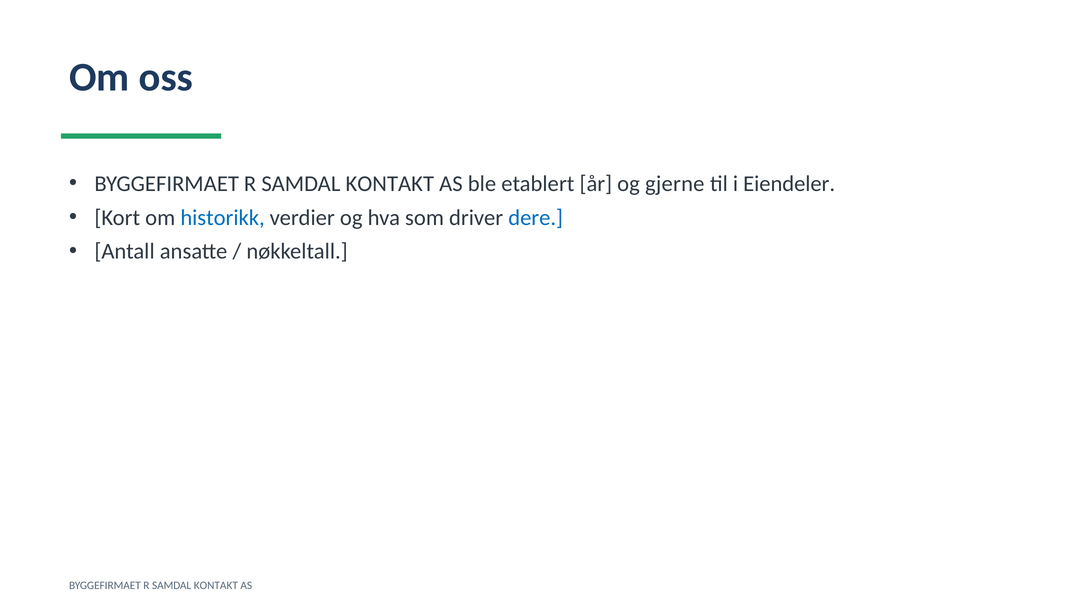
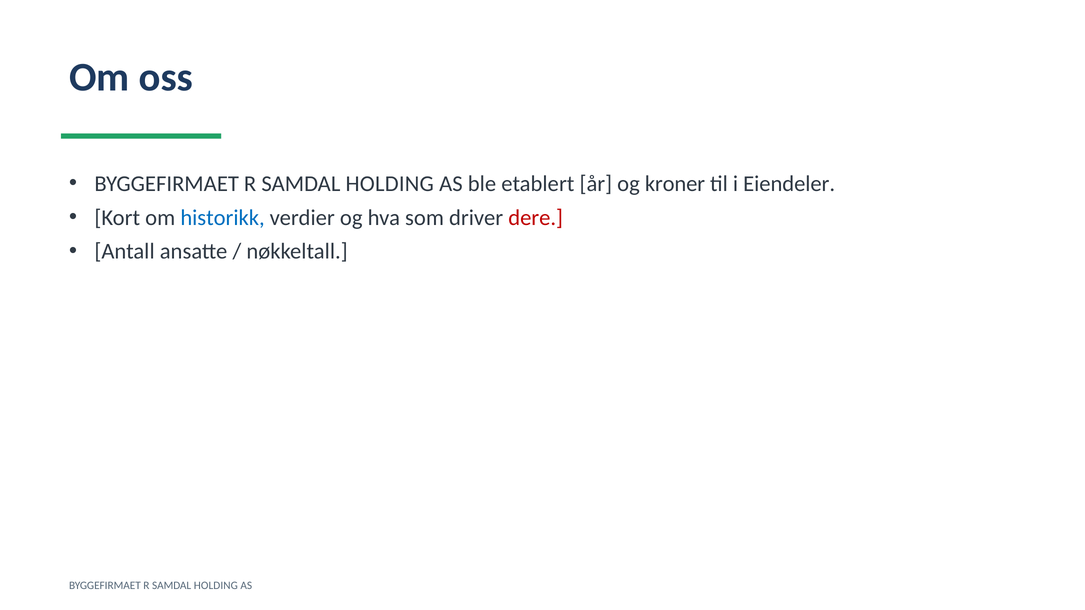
KONTAKT at (390, 184): KONTAKT -> HOLDING
gjerne: gjerne -> kroner
dere colour: blue -> red
KONTAKT at (216, 586): KONTAKT -> HOLDING
